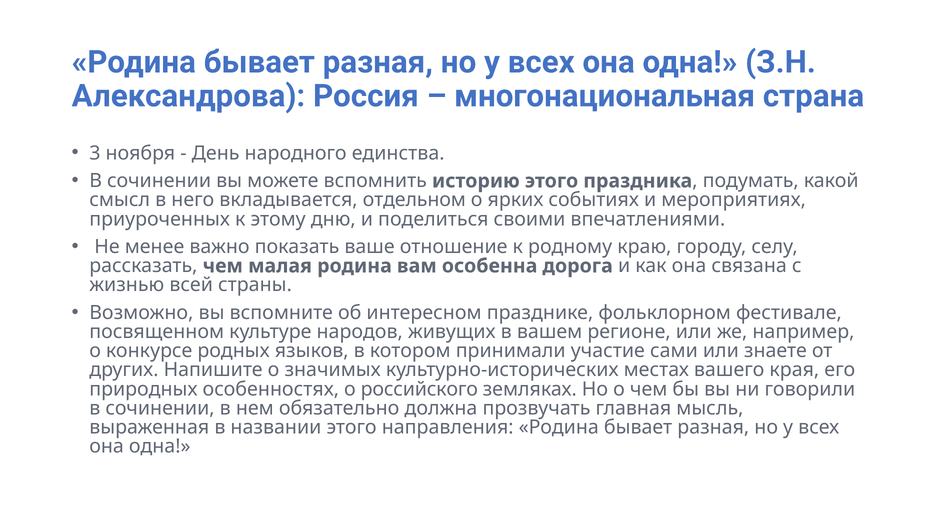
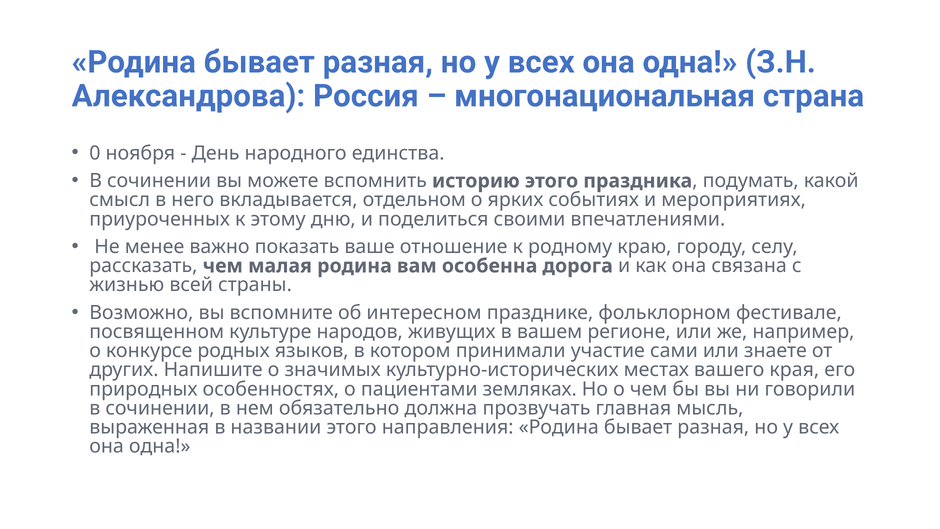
3: 3 -> 0
российского: российского -> пациентами
